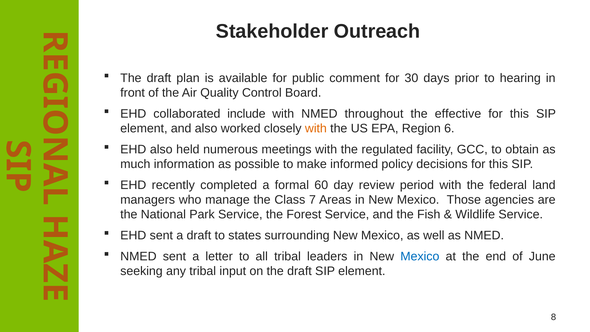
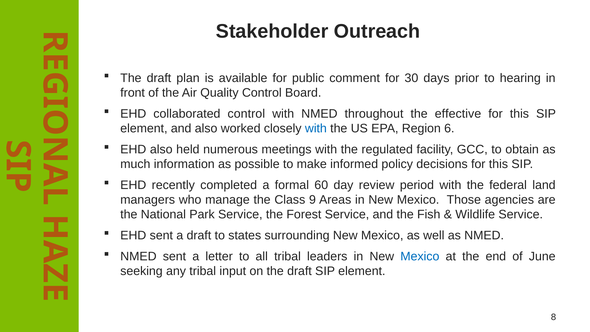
collaborated include: include -> control
with at (316, 128) colour: orange -> blue
7: 7 -> 9
